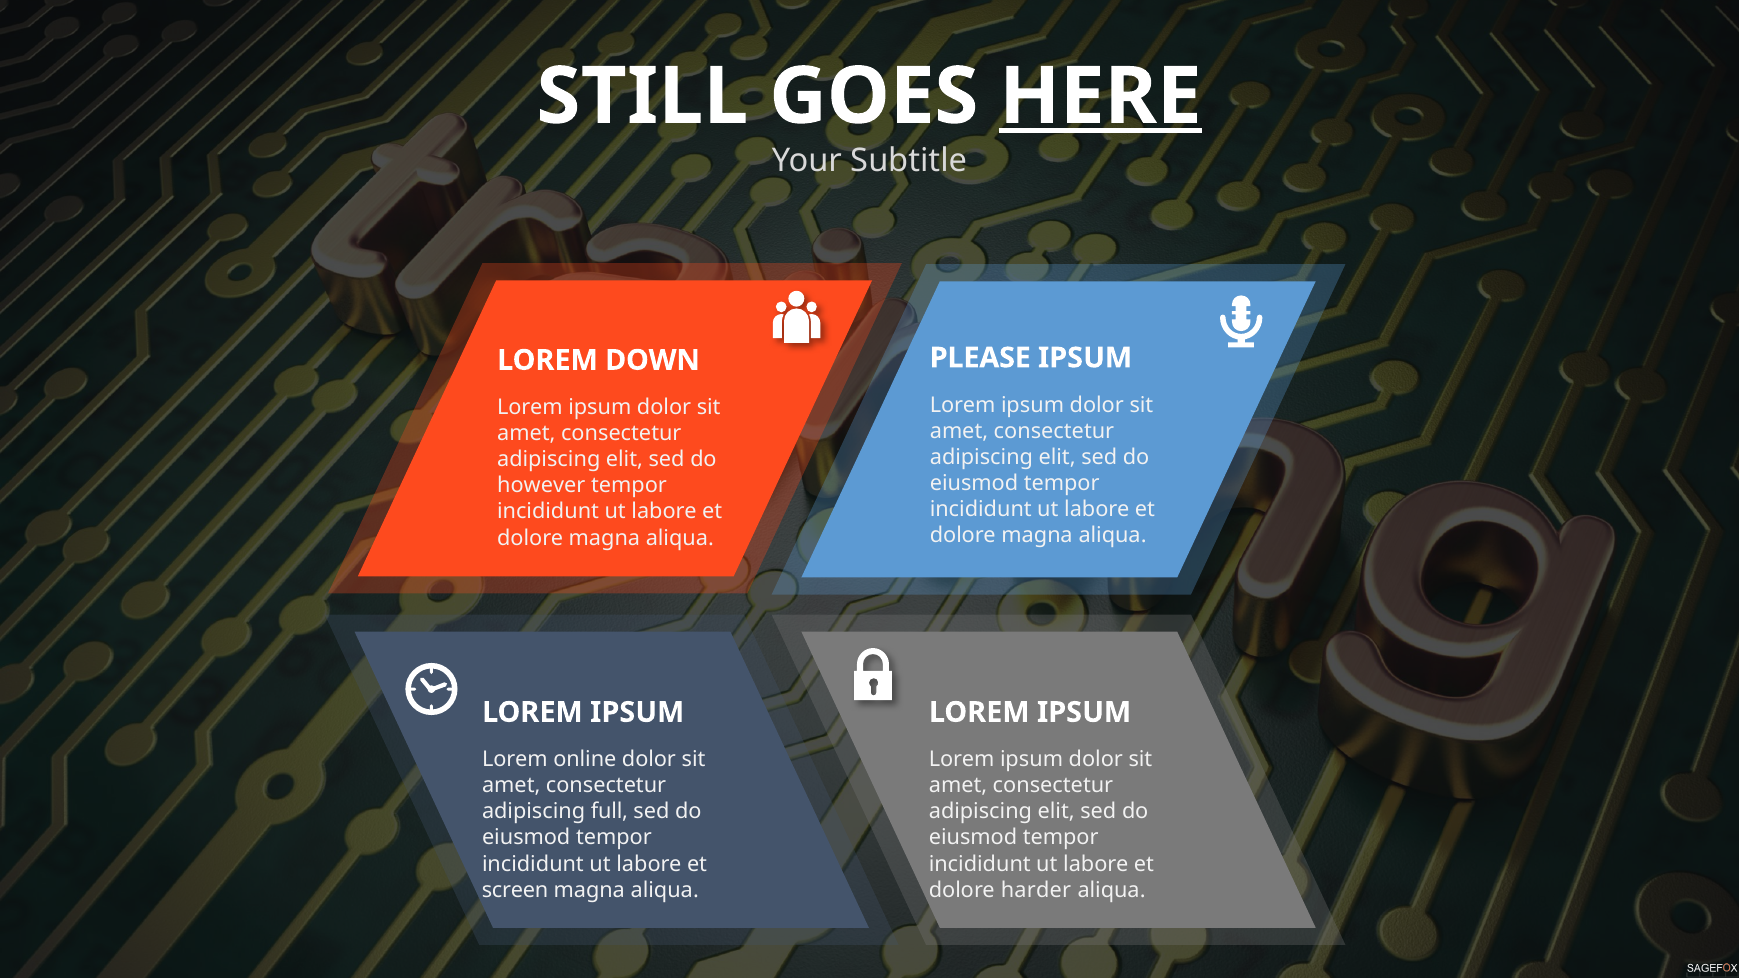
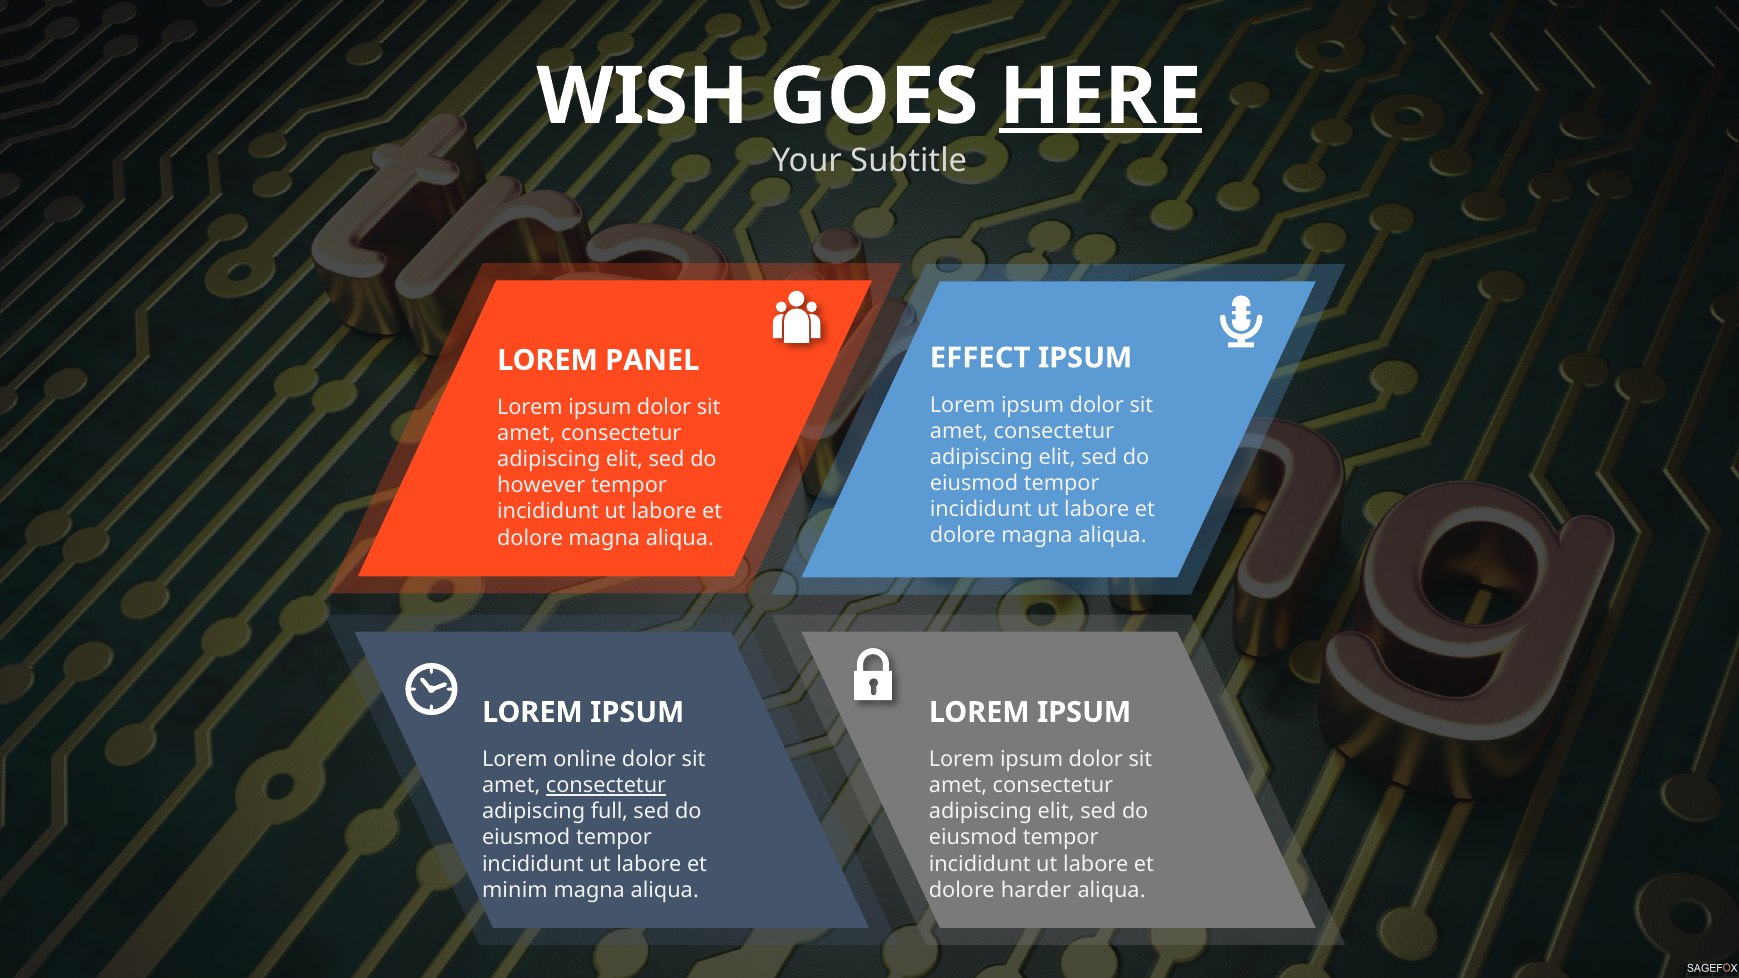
STILL: STILL -> WISH
PLEASE: PLEASE -> EFFECT
DOWN: DOWN -> PANEL
consectetur at (606, 786) underline: none -> present
screen: screen -> minim
